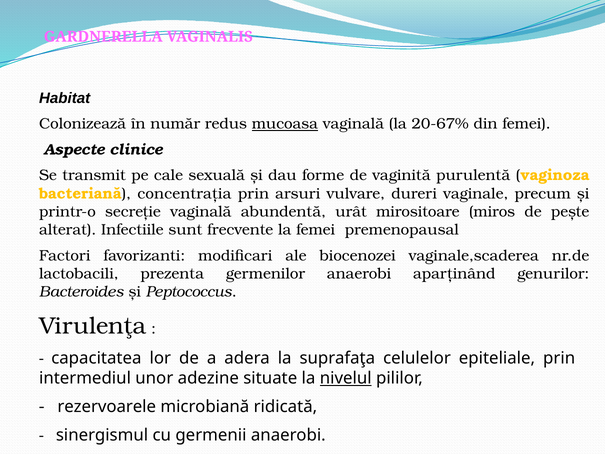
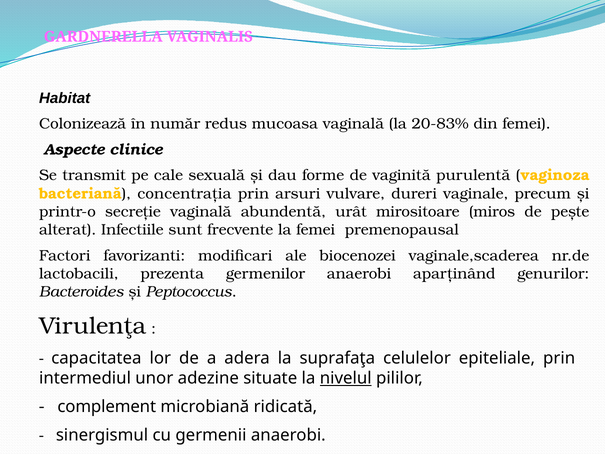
mucoasa underline: present -> none
20-67%: 20-67% -> 20-83%
rezervoarele: rezervoarele -> complement
